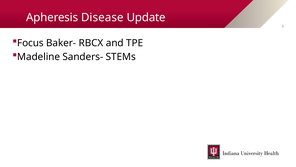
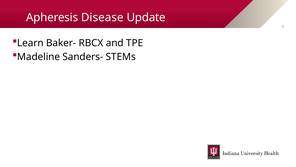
Focus: Focus -> Learn
